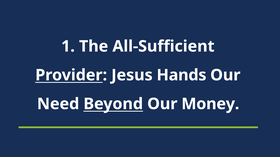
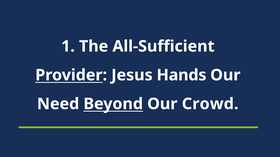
Money: Money -> Crowd
